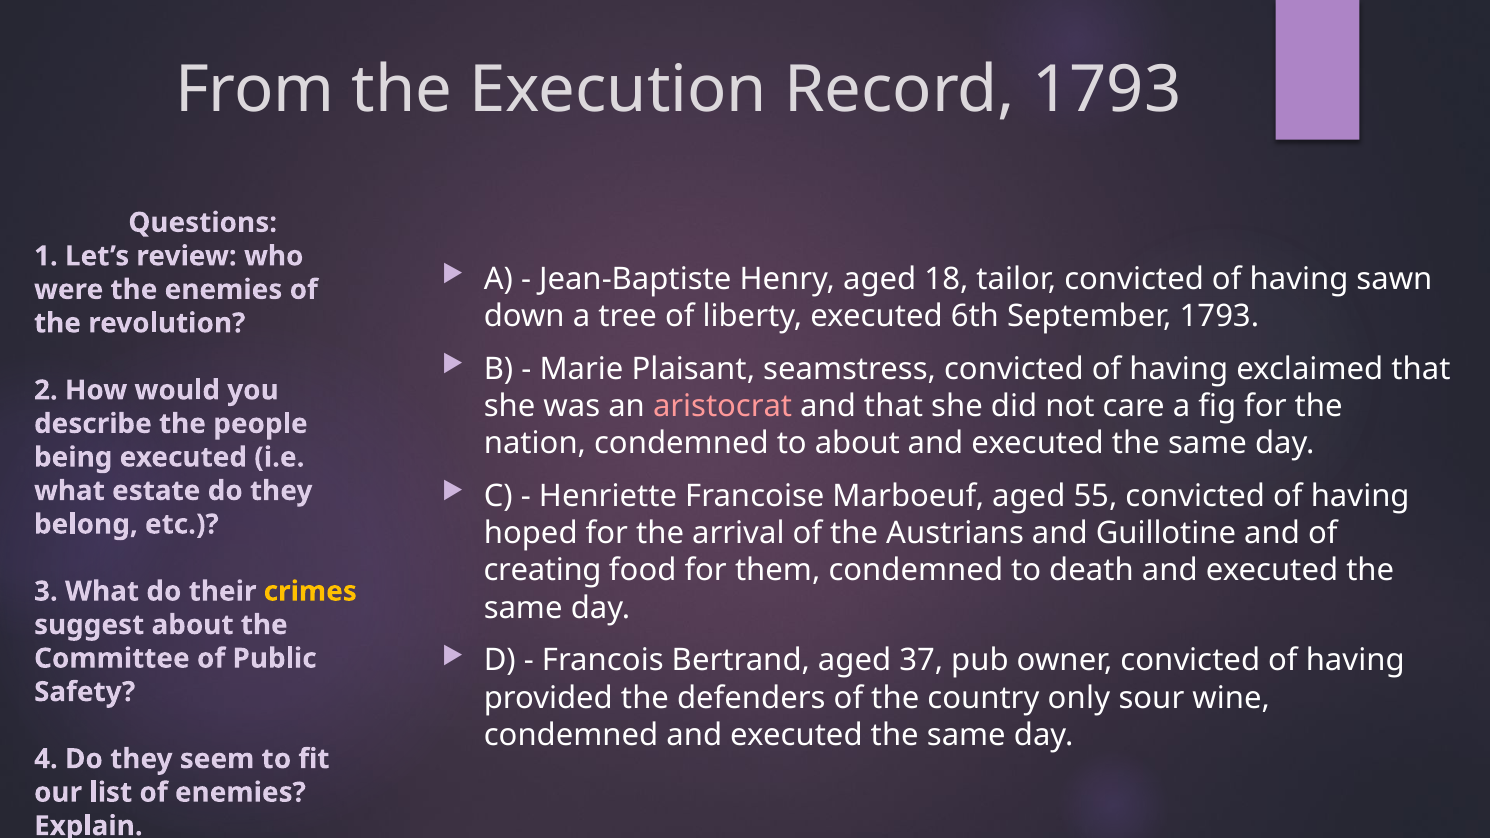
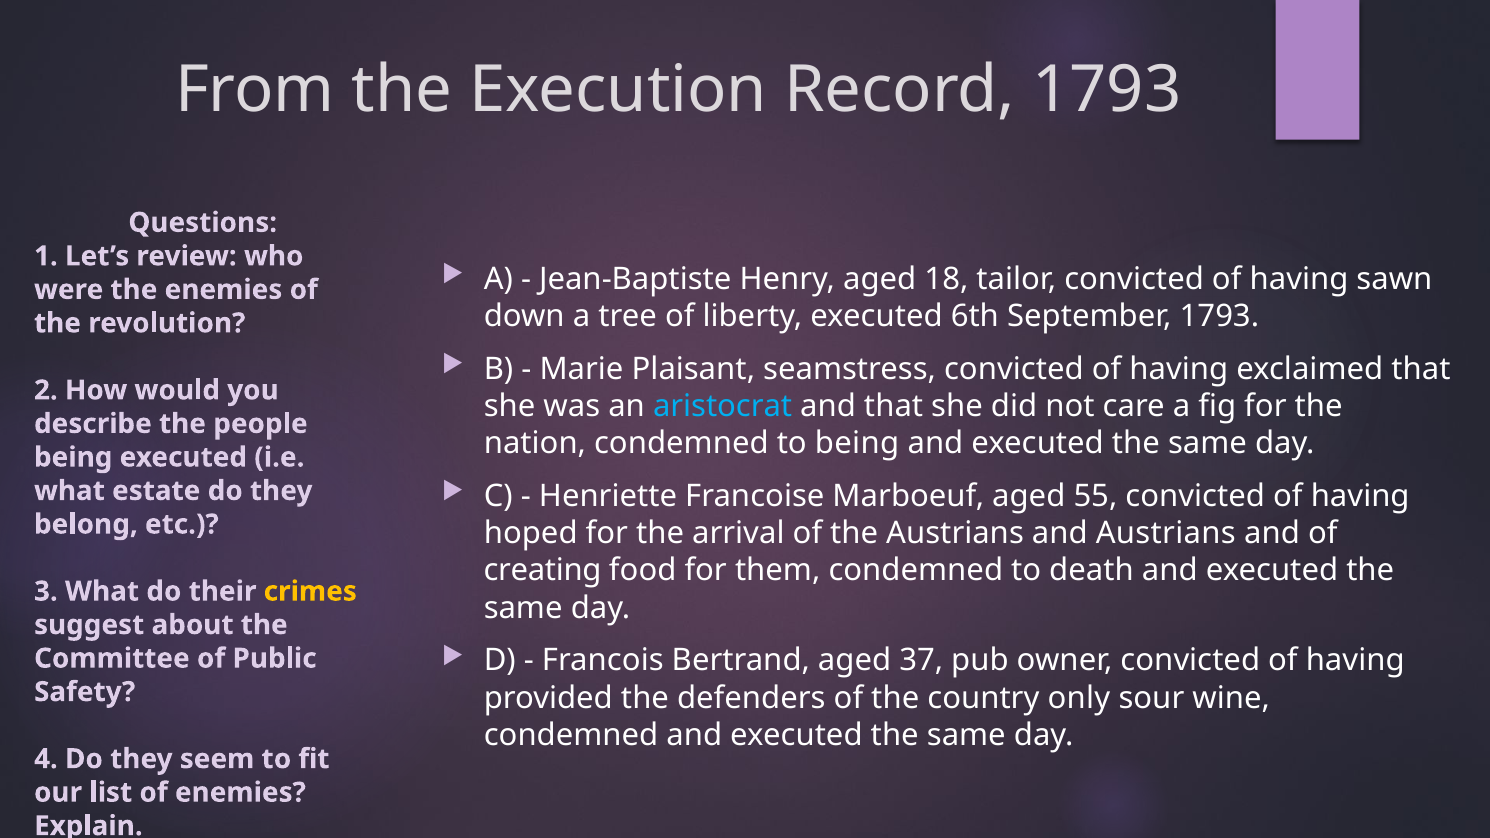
aristocrat colour: pink -> light blue
to about: about -> being
and Guillotine: Guillotine -> Austrians
